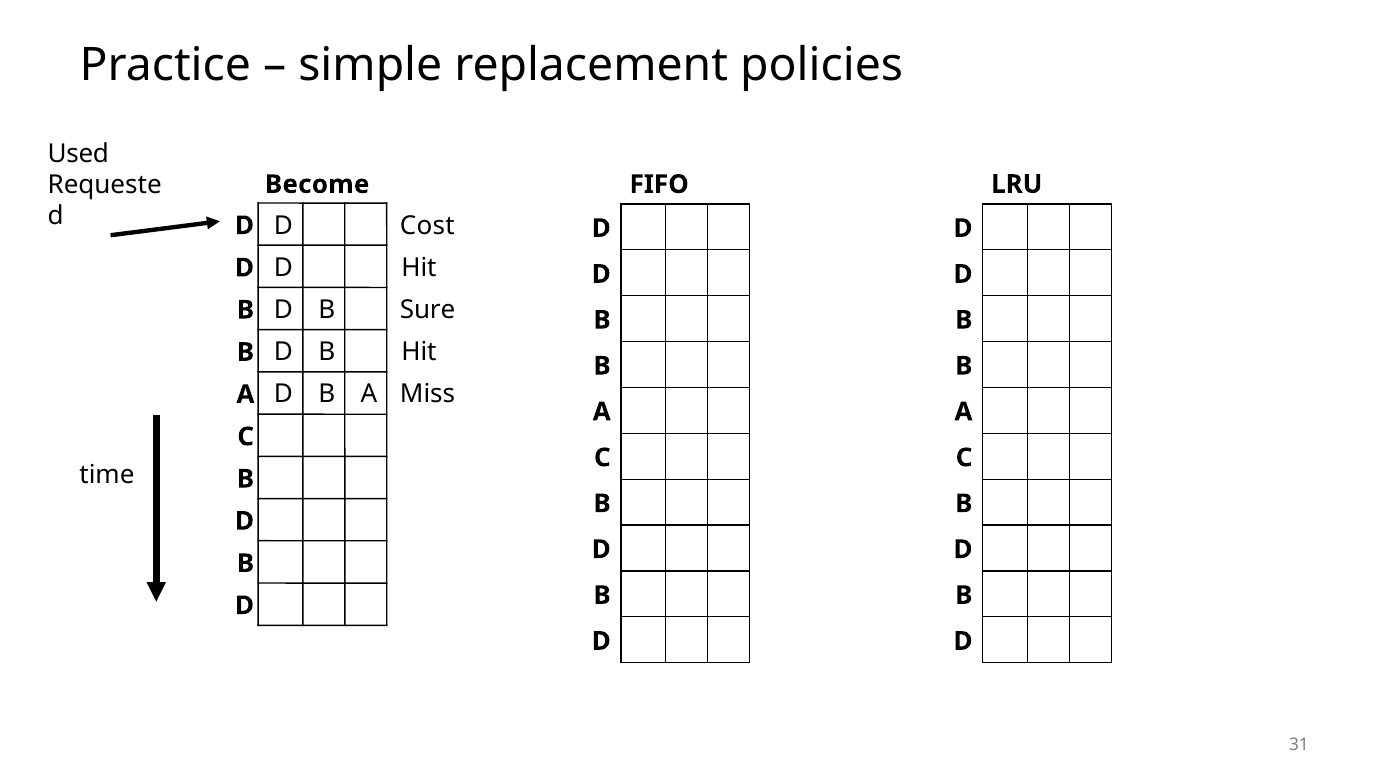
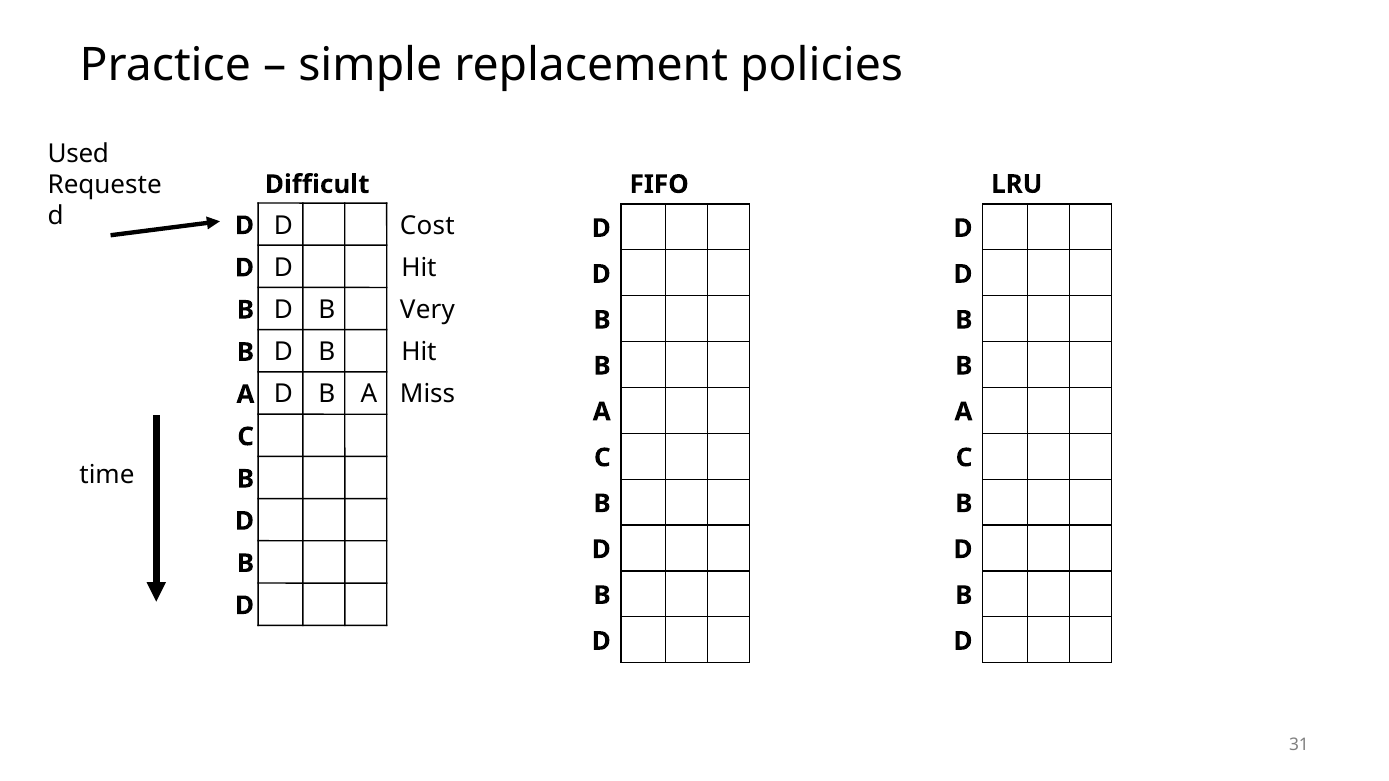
Become: Become -> Difficult
Sure: Sure -> Very
